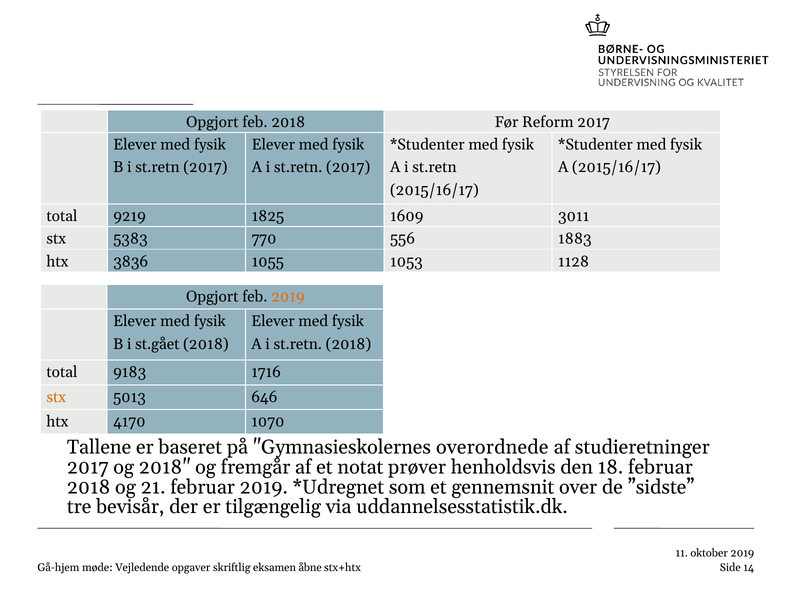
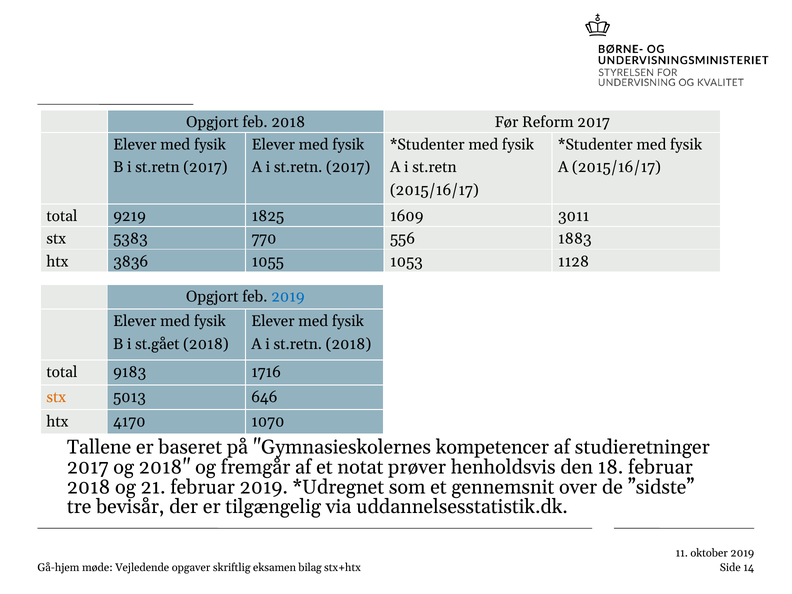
2019 at (288, 297) colour: orange -> blue
overordnede: overordnede -> kompetencer
åbne: åbne -> bilag
